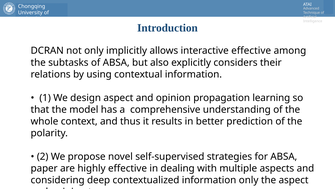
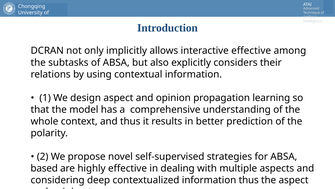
paper: paper -> based
information only: only -> thus
